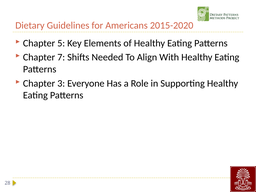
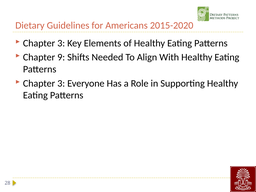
5 at (61, 43): 5 -> 3
7: 7 -> 9
